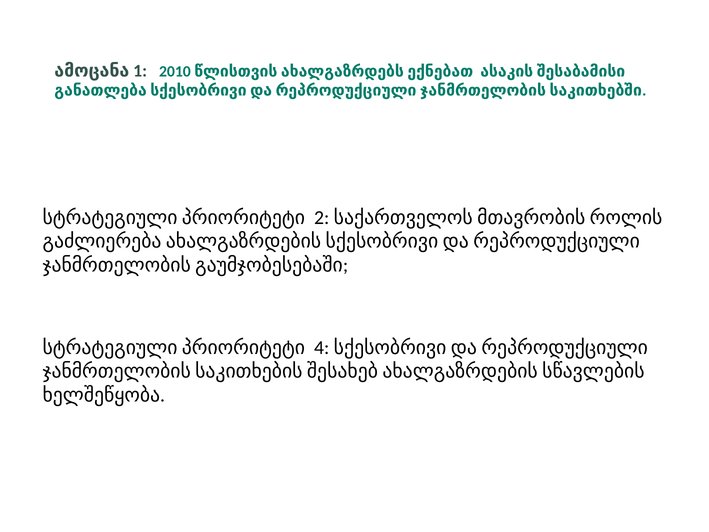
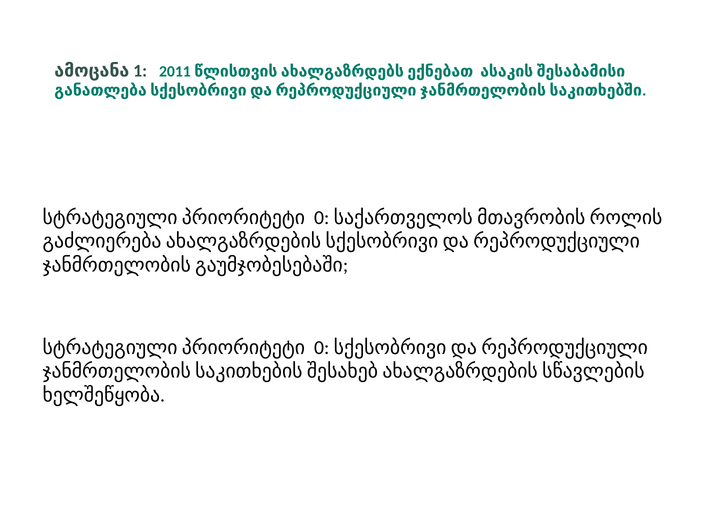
2010: 2010 -> 2011
2 at (322, 218): 2 -> 0
4 at (322, 348): 4 -> 0
